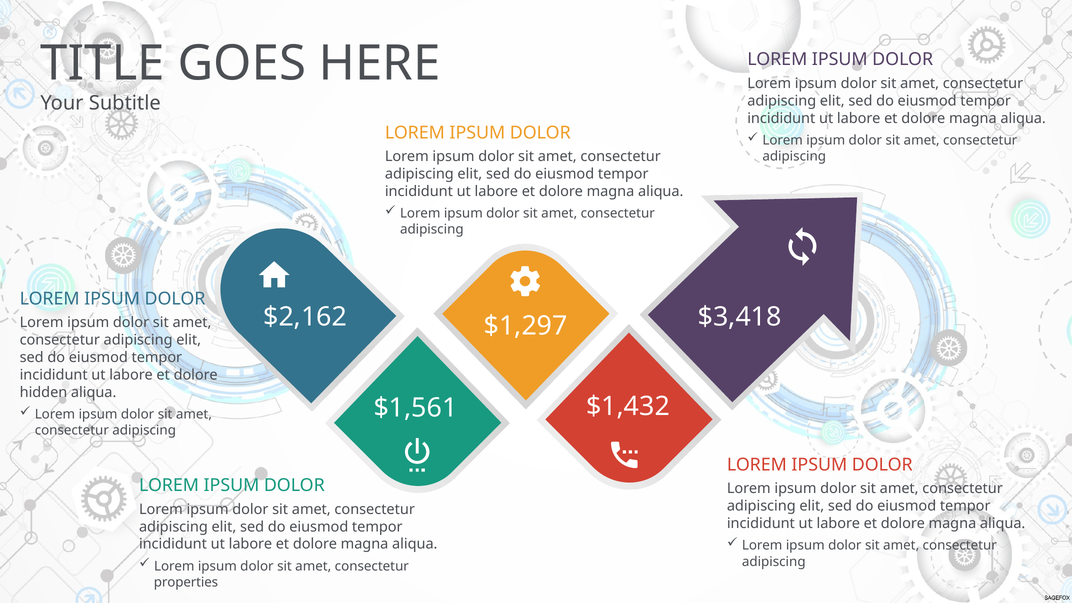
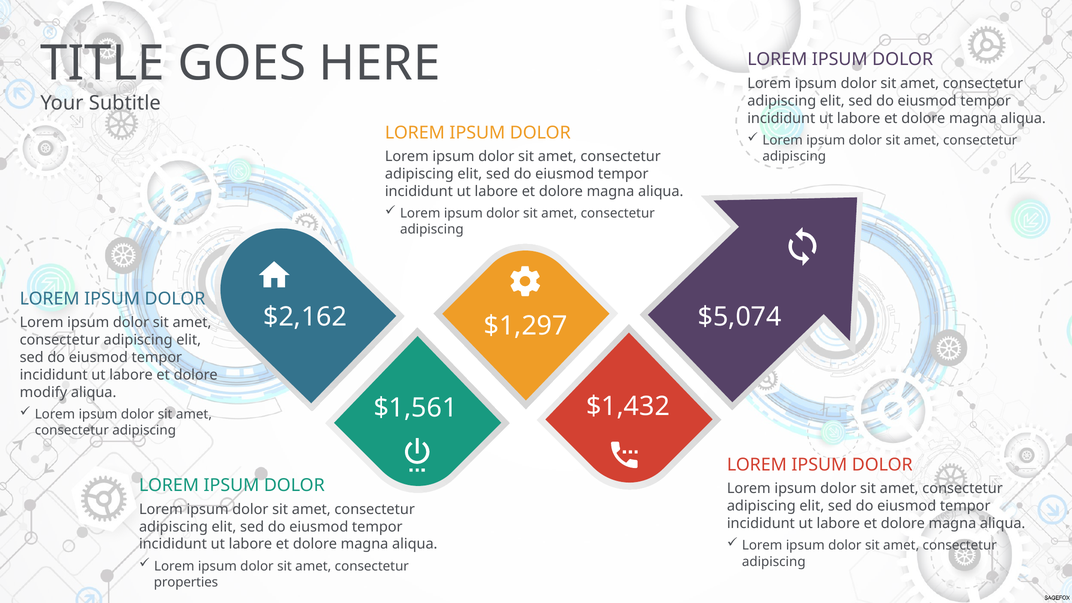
$3,418: $3,418 -> $5,074
hidden: hidden -> modify
